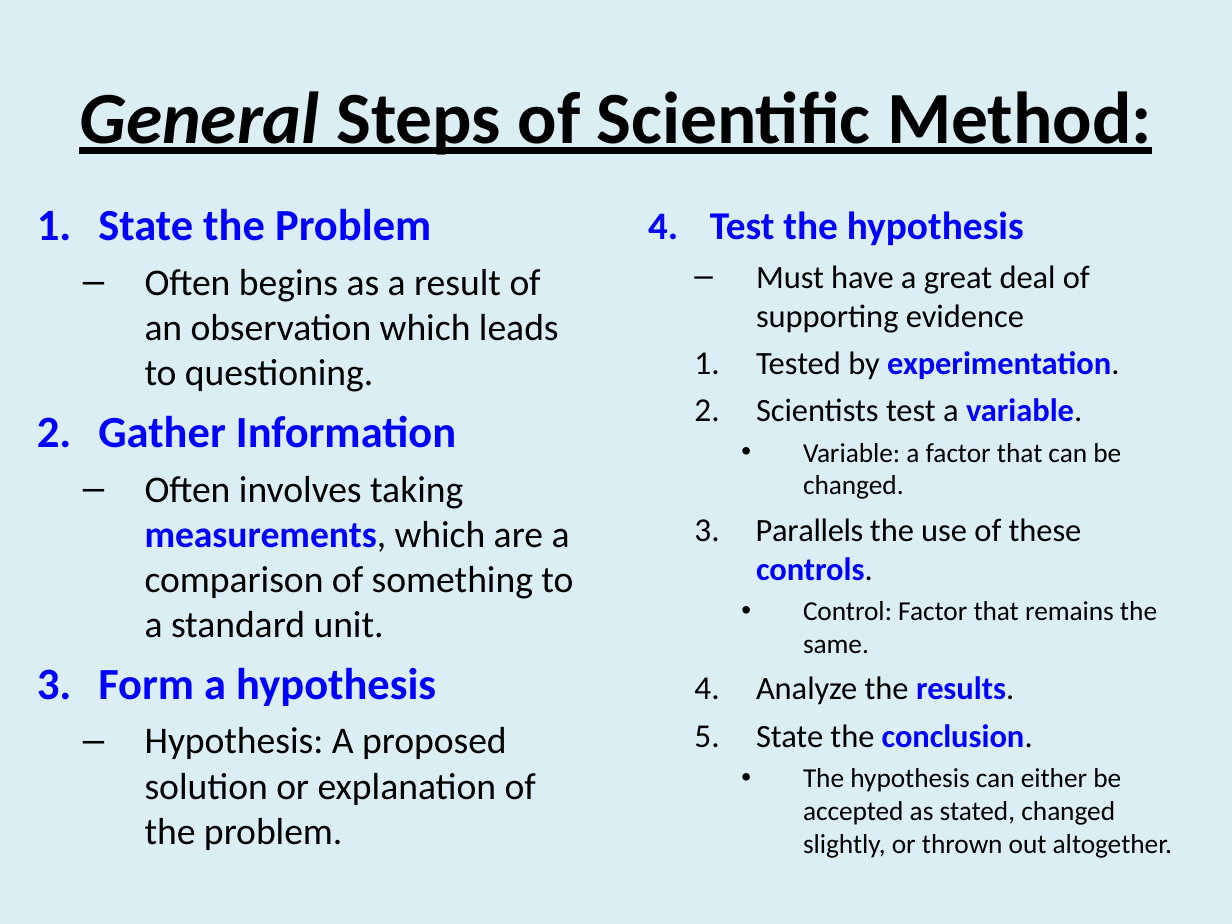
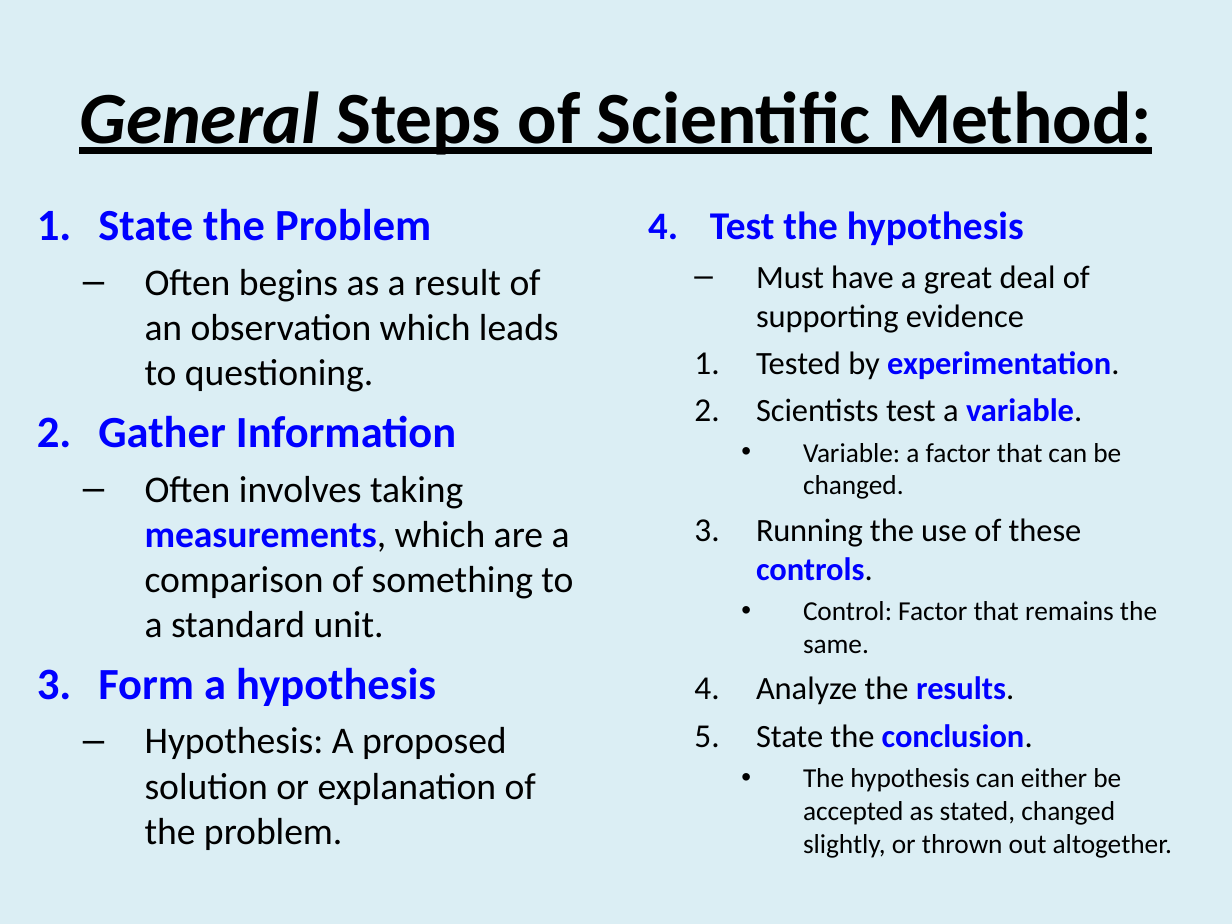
Parallels: Parallels -> Running
